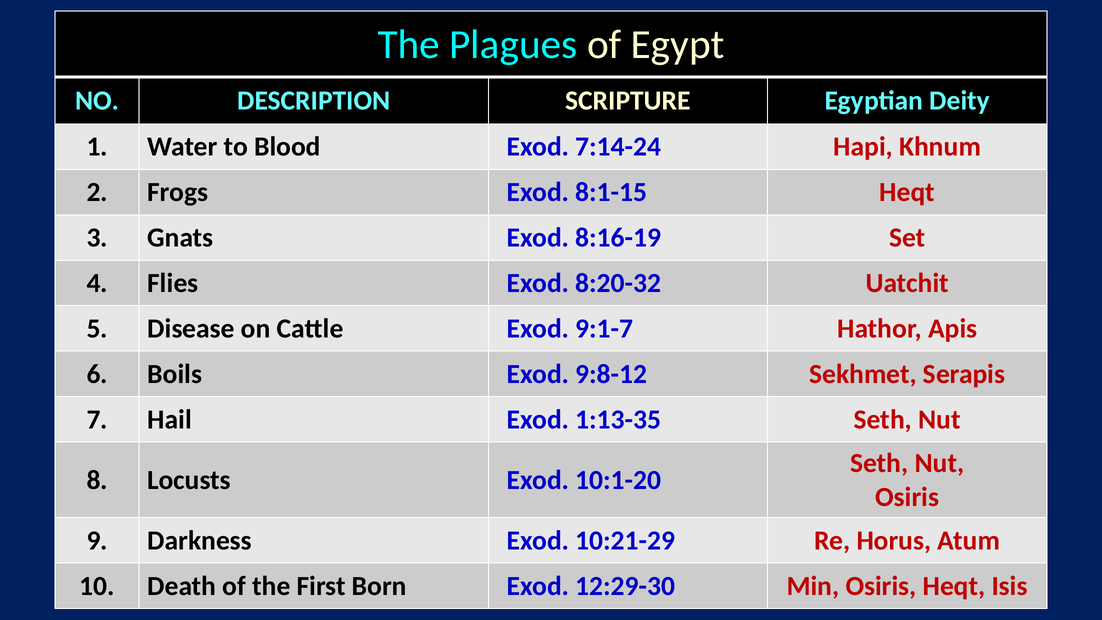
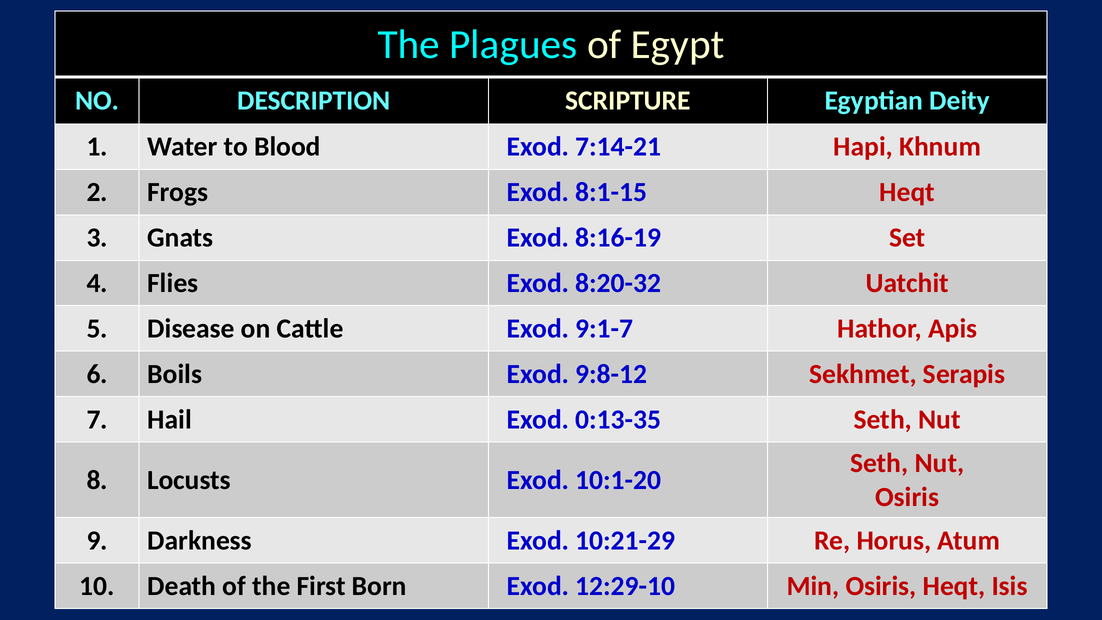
7:14-24: 7:14-24 -> 7:14-21
1:13-35: 1:13-35 -> 0:13-35
12:29-30: 12:29-30 -> 12:29-10
